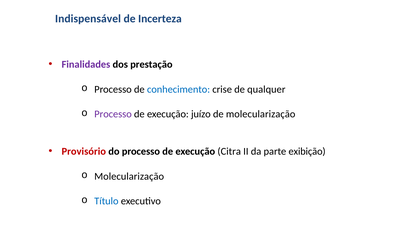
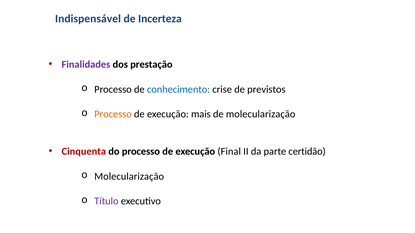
qualquer: qualquer -> previstos
Processo at (113, 114) colour: purple -> orange
juízo: juízo -> mais
Provisório: Provisório -> Cinquenta
Citra: Citra -> Final
exibição: exibição -> certidão
Título colour: blue -> purple
